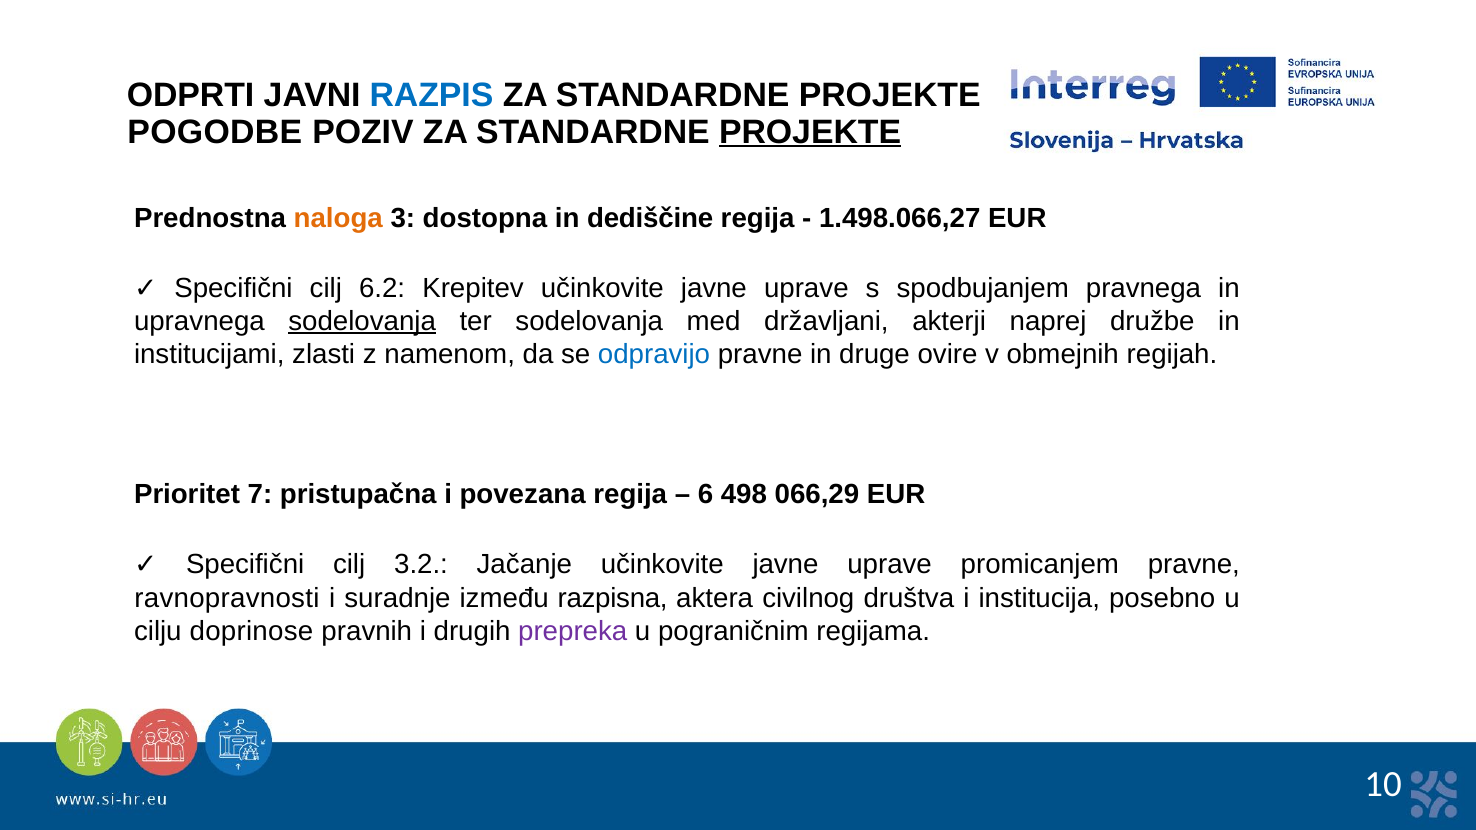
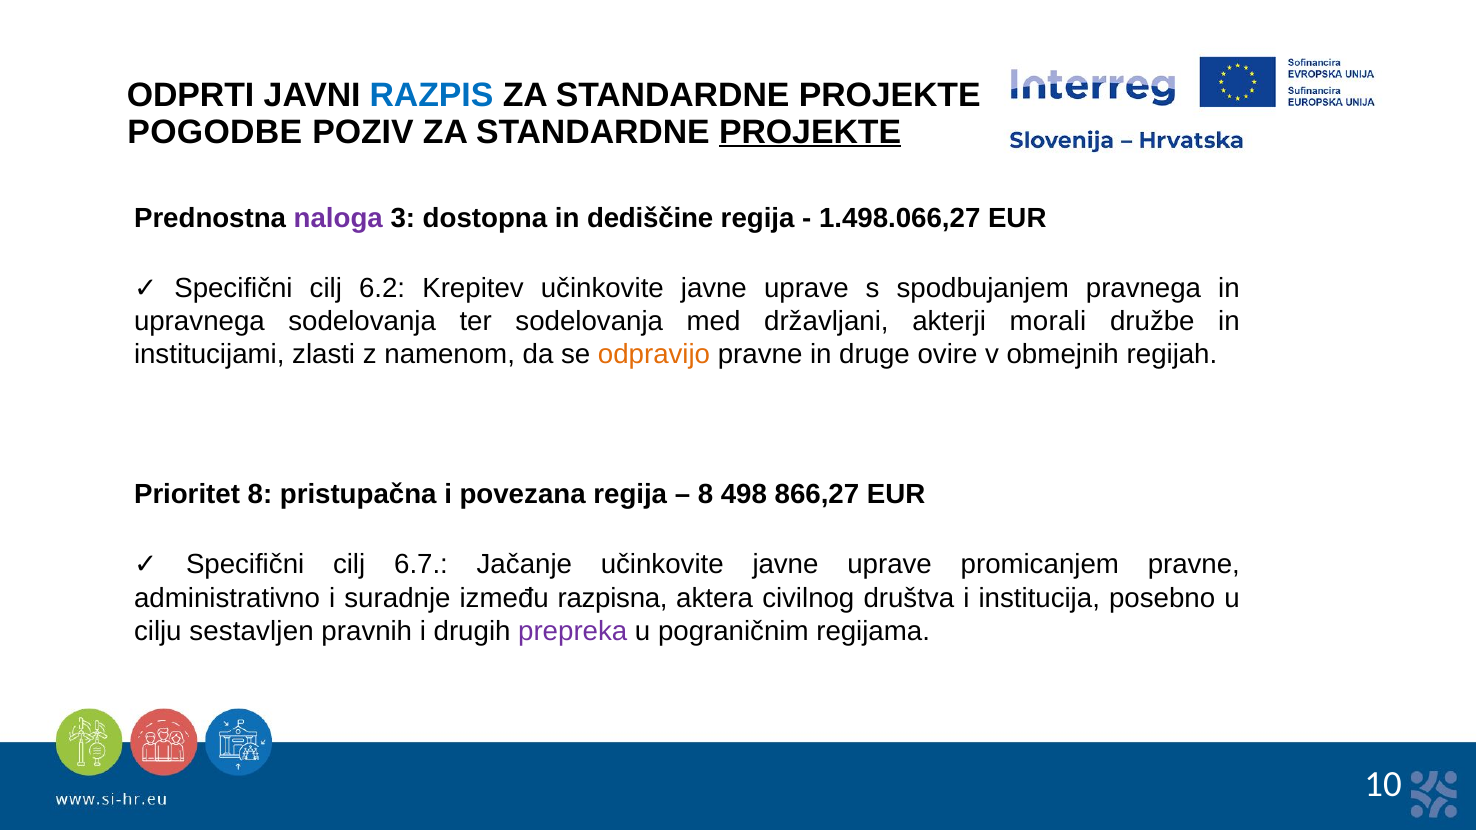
naloga colour: orange -> purple
sodelovanja at (362, 321) underline: present -> none
naprej: naprej -> morali
odpravijo colour: blue -> orange
Prioritet 7: 7 -> 8
6 at (706, 495): 6 -> 8
066,29: 066,29 -> 866,27
3.2: 3.2 -> 6.7
ravnopravnosti: ravnopravnosti -> administrativno
doprinose: doprinose -> sestavljen
